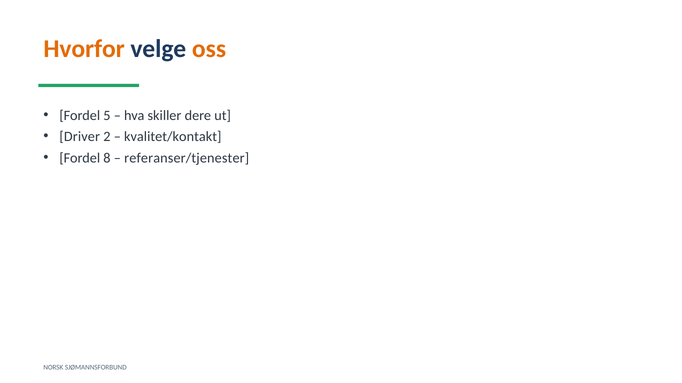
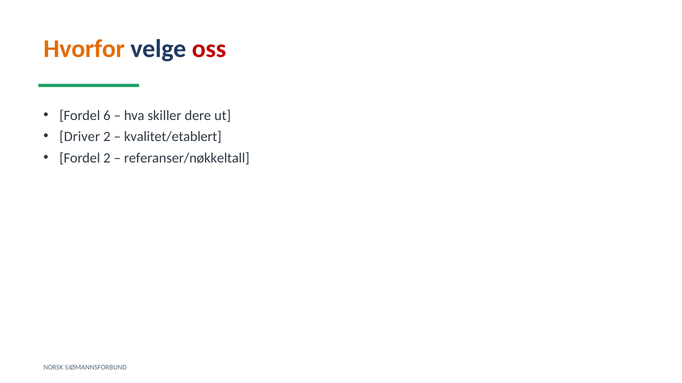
oss colour: orange -> red
5: 5 -> 6
kvalitet/kontakt: kvalitet/kontakt -> kvalitet/etablert
Fordel 8: 8 -> 2
referanser/tjenester: referanser/tjenester -> referanser/nøkkeltall
